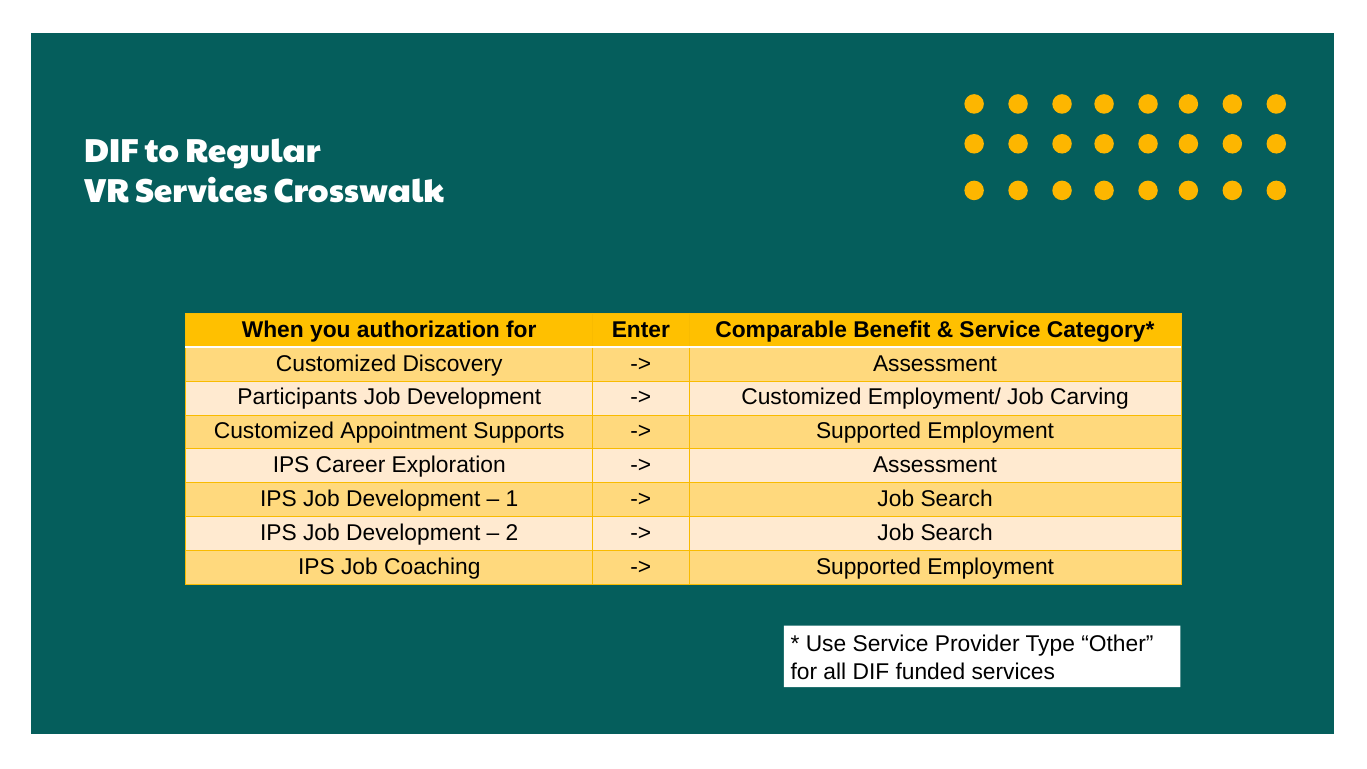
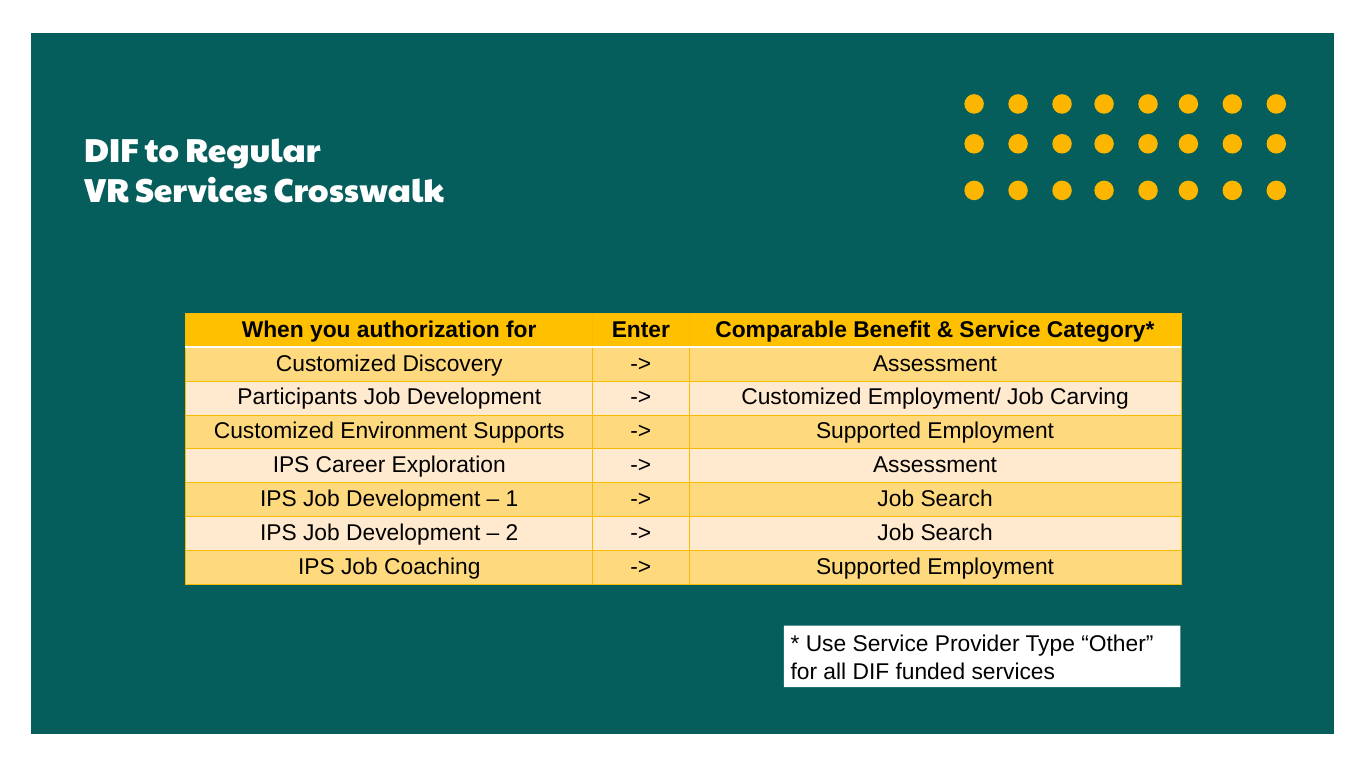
Appointment: Appointment -> Environment
